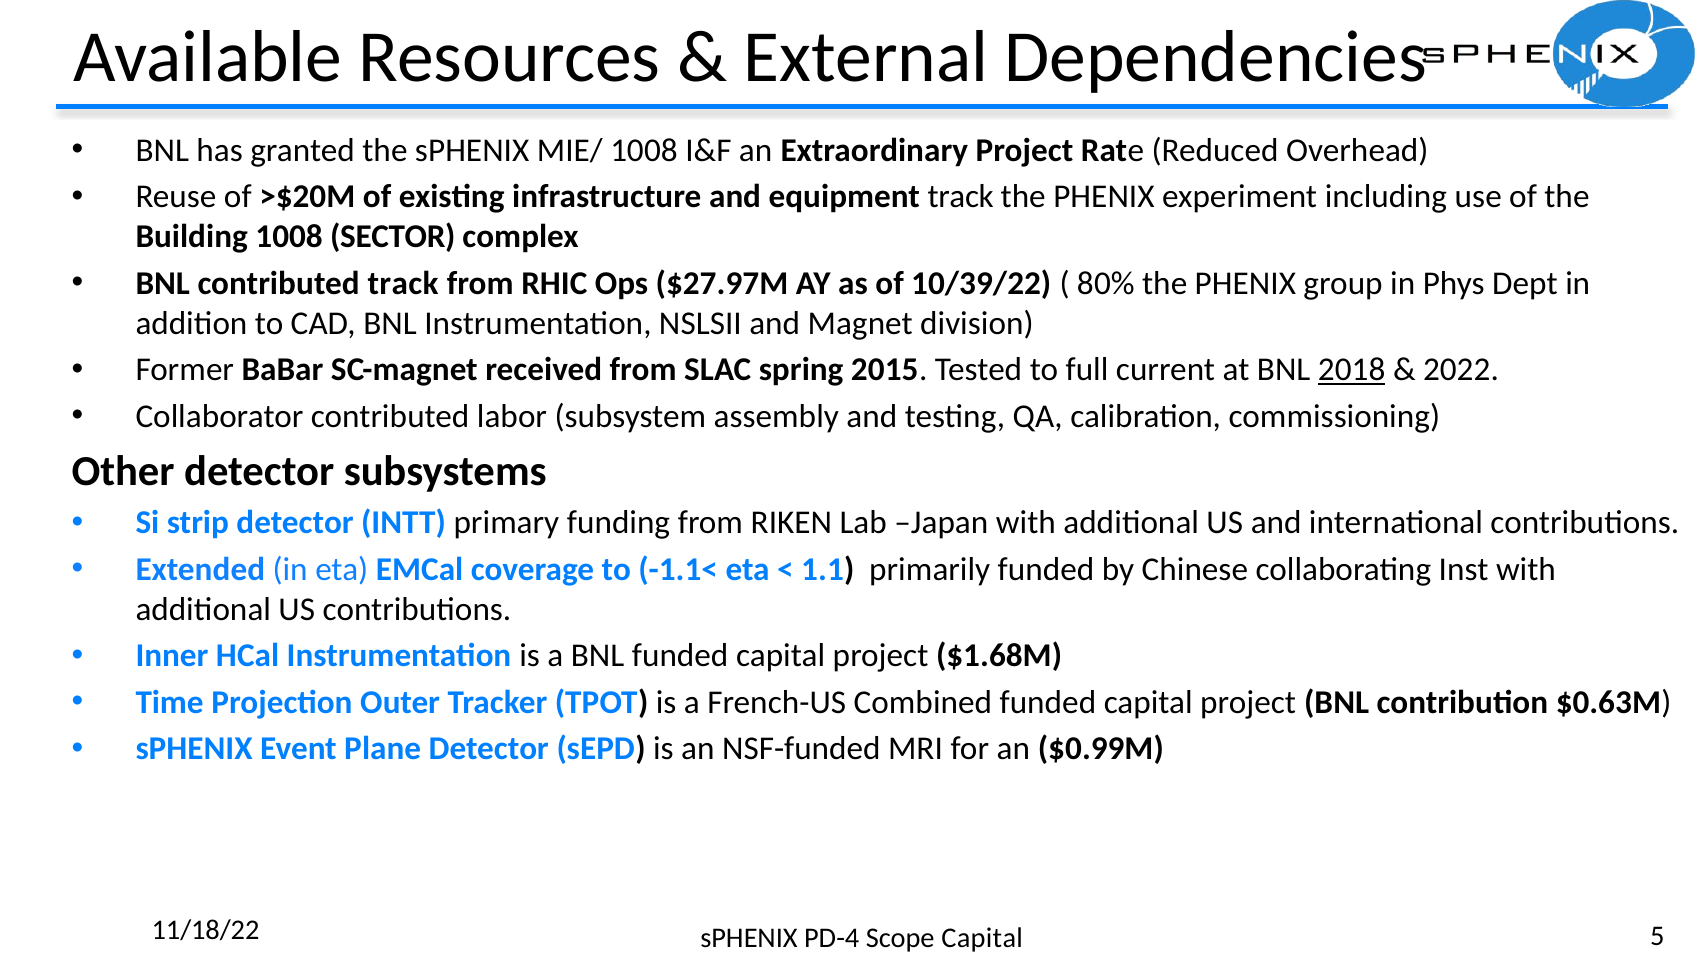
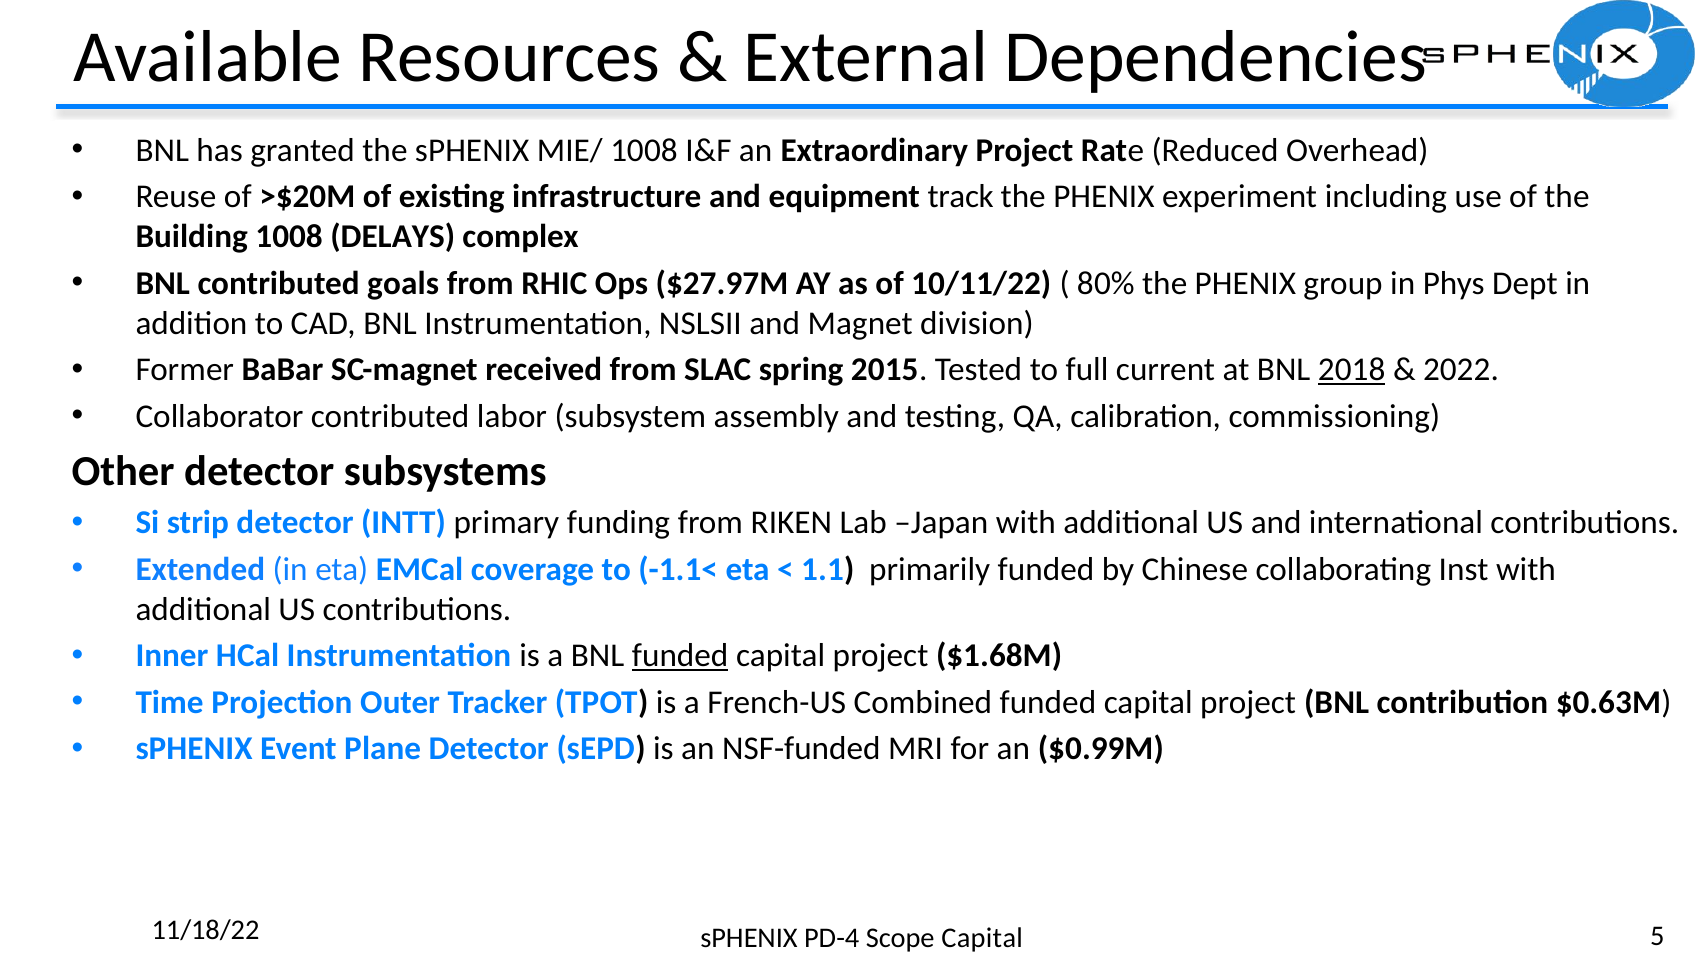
SECTOR: SECTOR -> DELAYS
contributed track: track -> goals
10/39/22: 10/39/22 -> 10/11/22
funded at (680, 656) underline: none -> present
